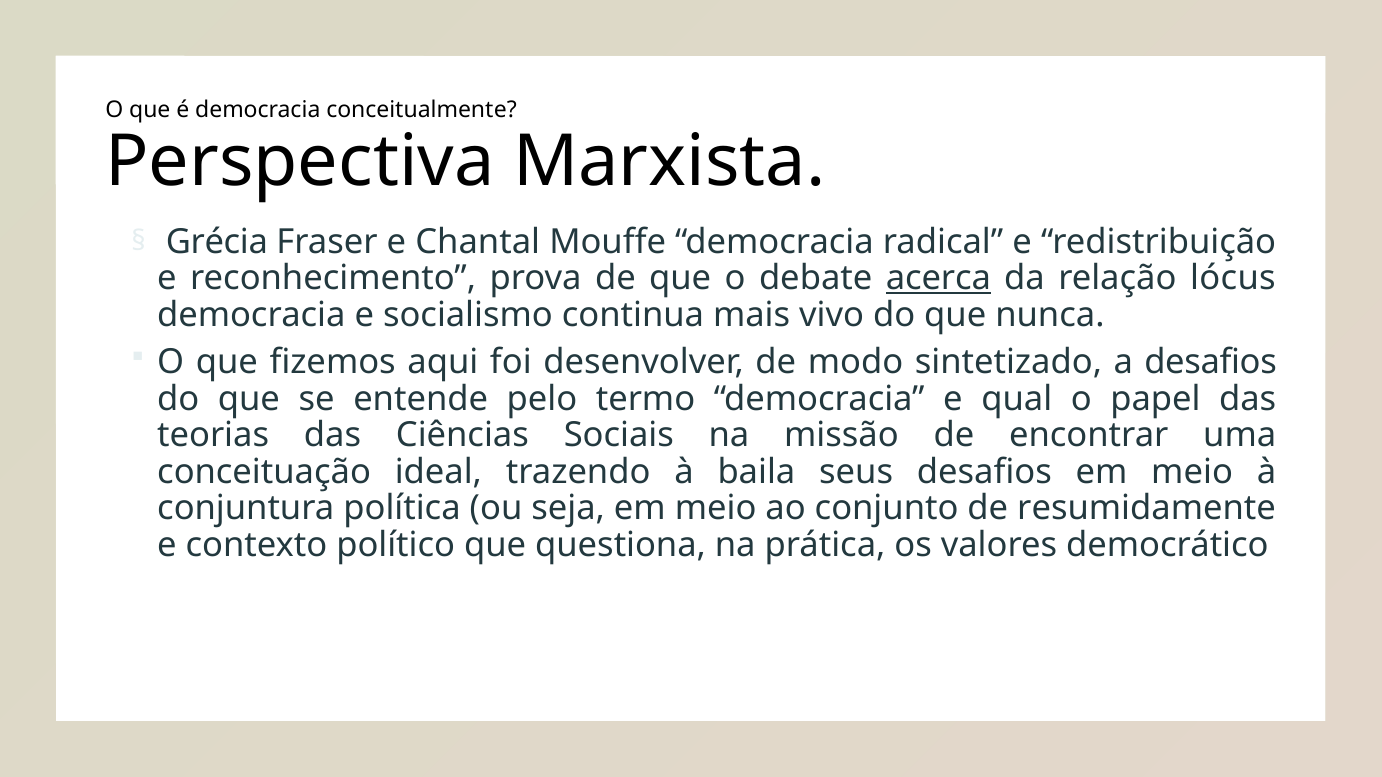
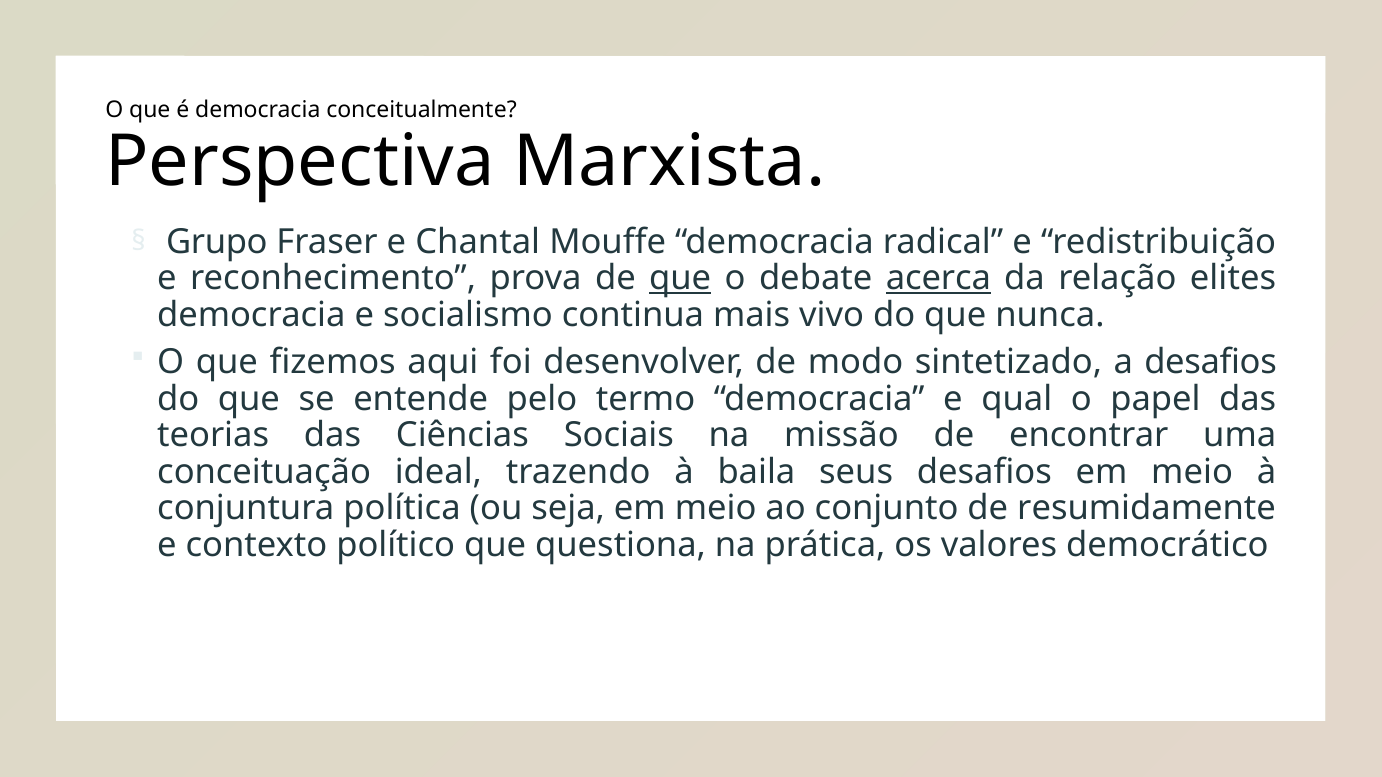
Grécia: Grécia -> Grupo
que at (680, 278) underline: none -> present
lócus: lócus -> elites
